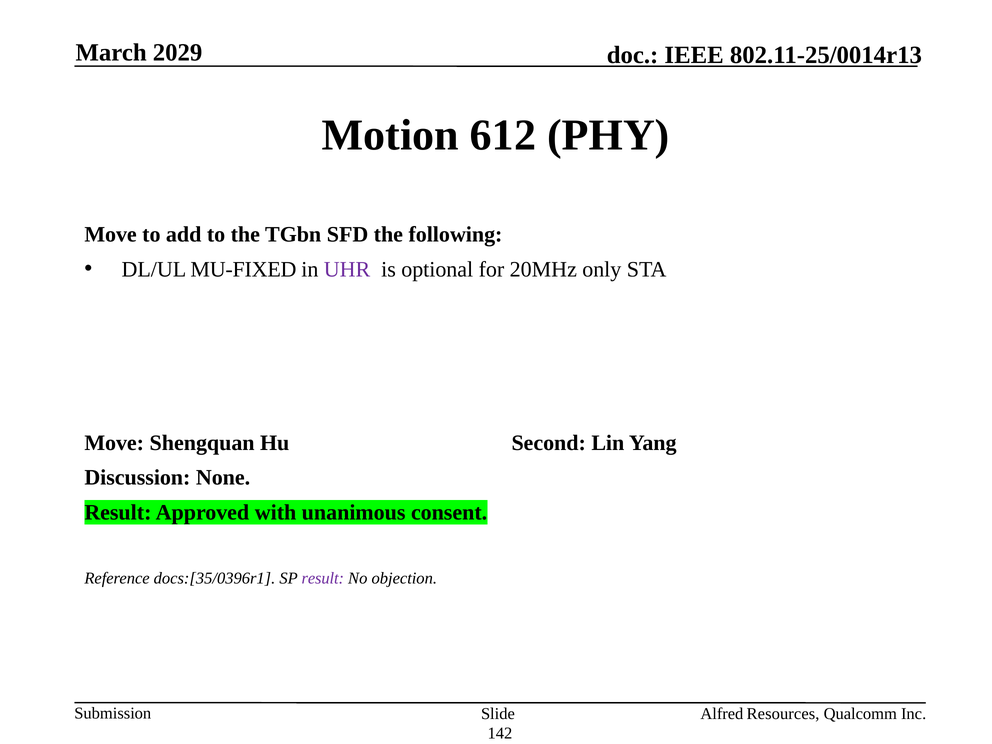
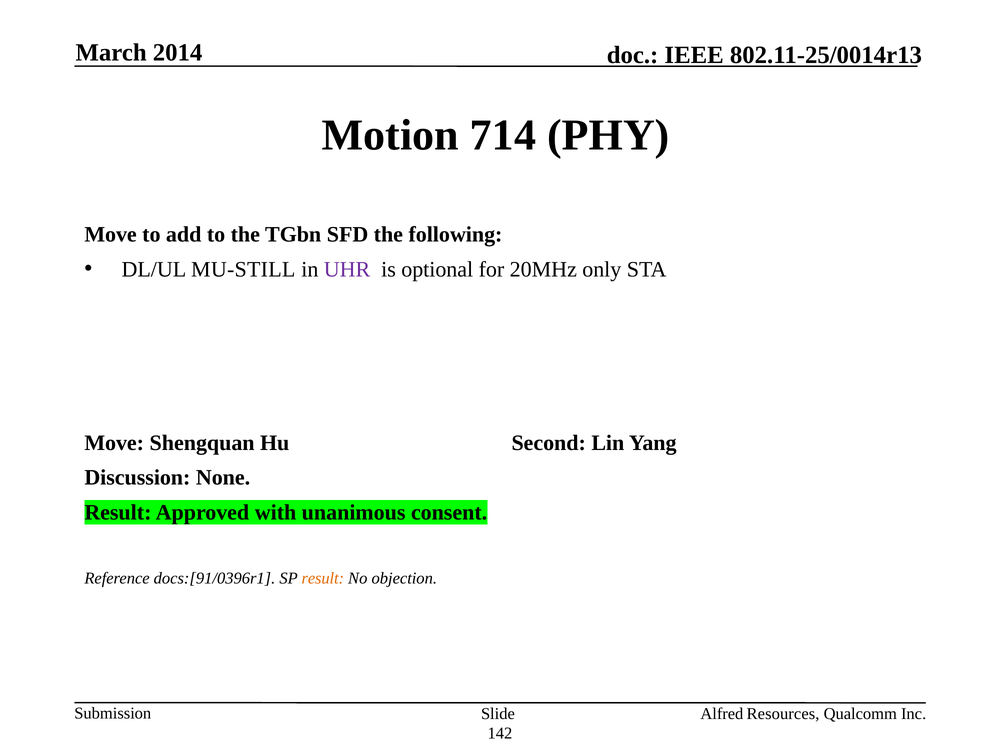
2029: 2029 -> 2014
612: 612 -> 714
MU-FIXED: MU-FIXED -> MU-STILL
docs:[35/0396r1: docs:[35/0396r1 -> docs:[91/0396r1
result at (323, 578) colour: purple -> orange
